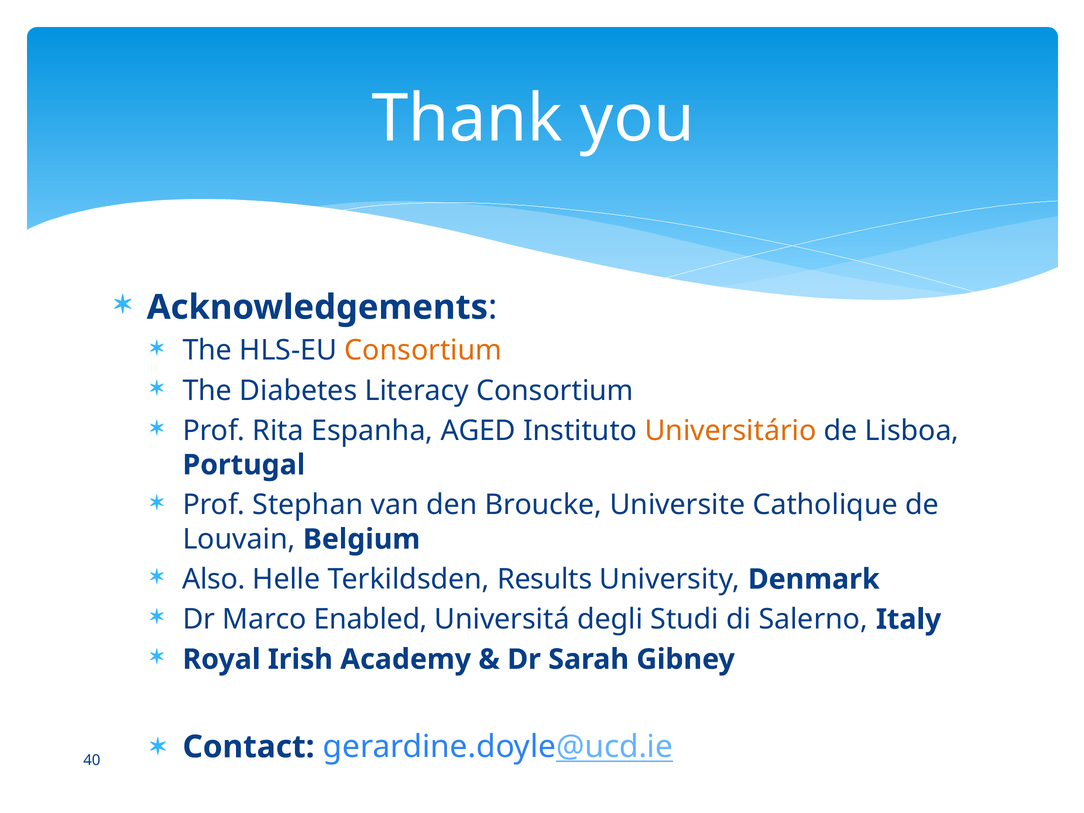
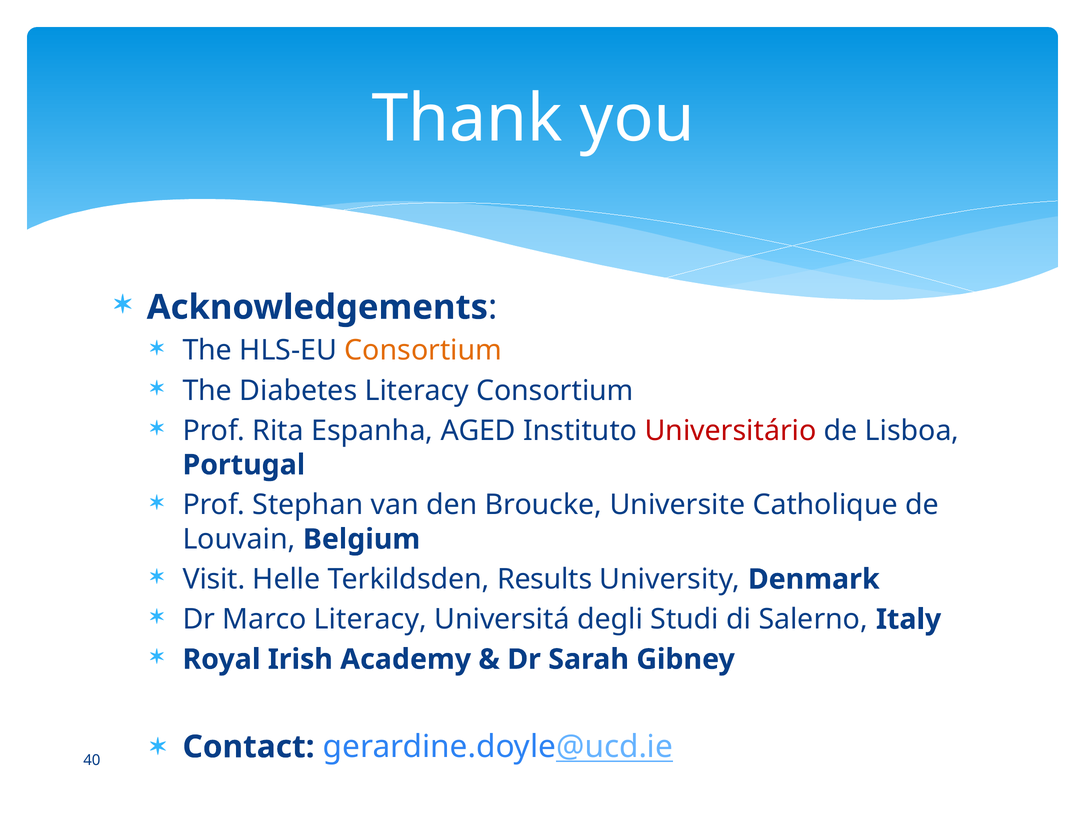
Universitário colour: orange -> red
Also: Also -> Visit
Marco Enabled: Enabled -> Literacy
